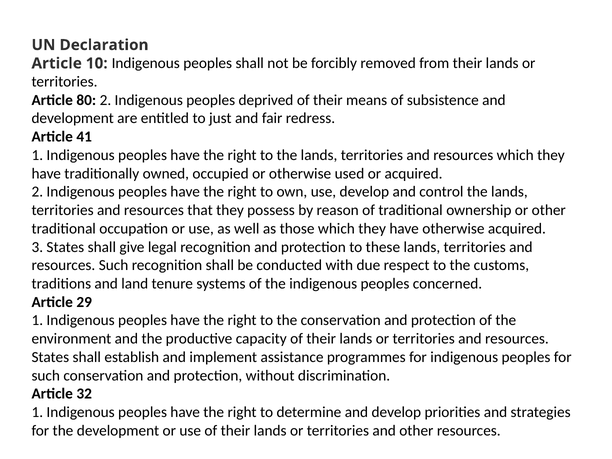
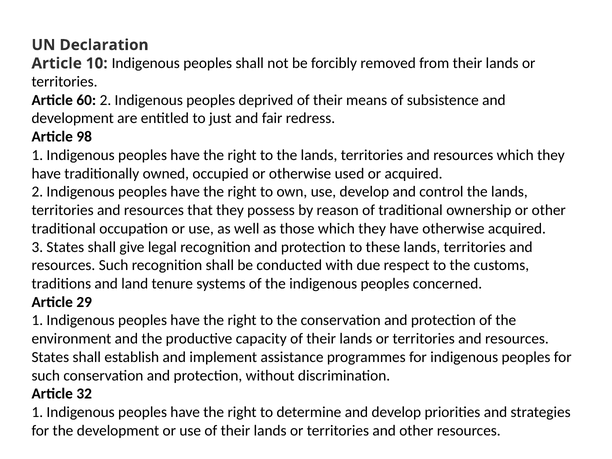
80: 80 -> 60
41: 41 -> 98
